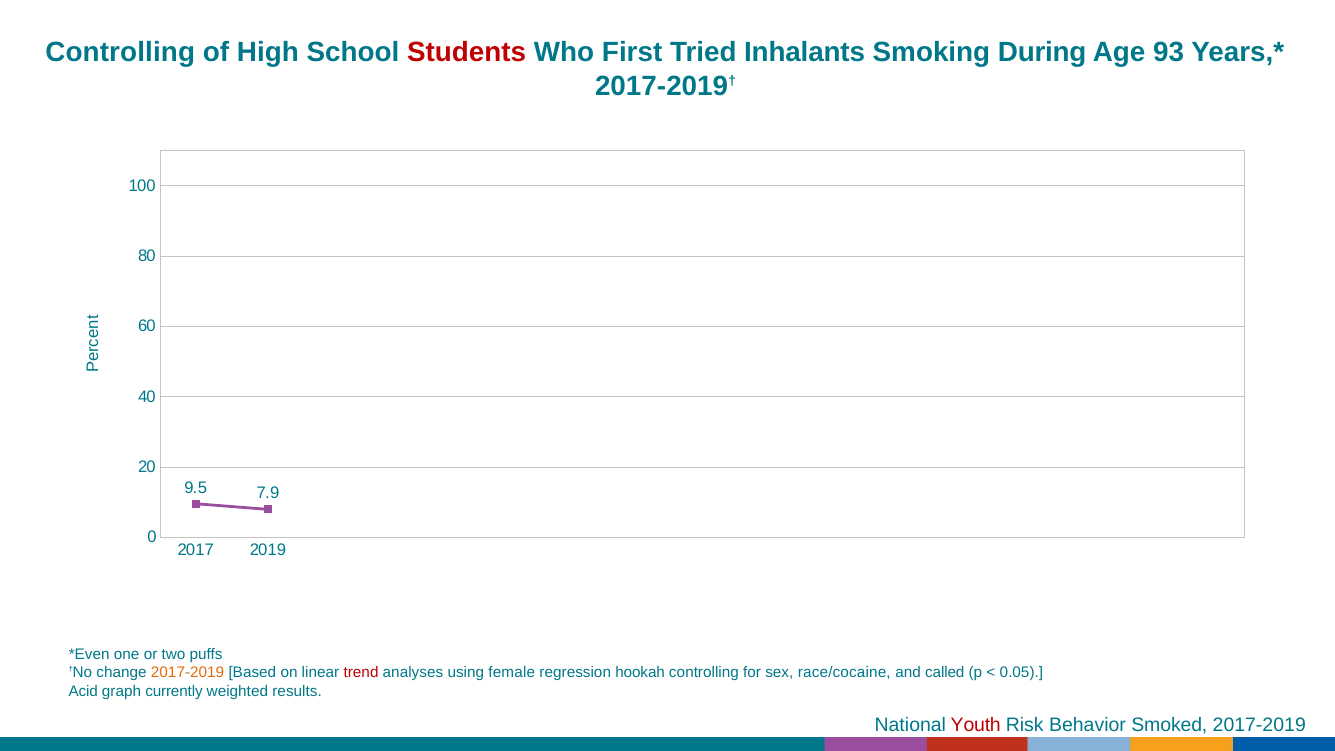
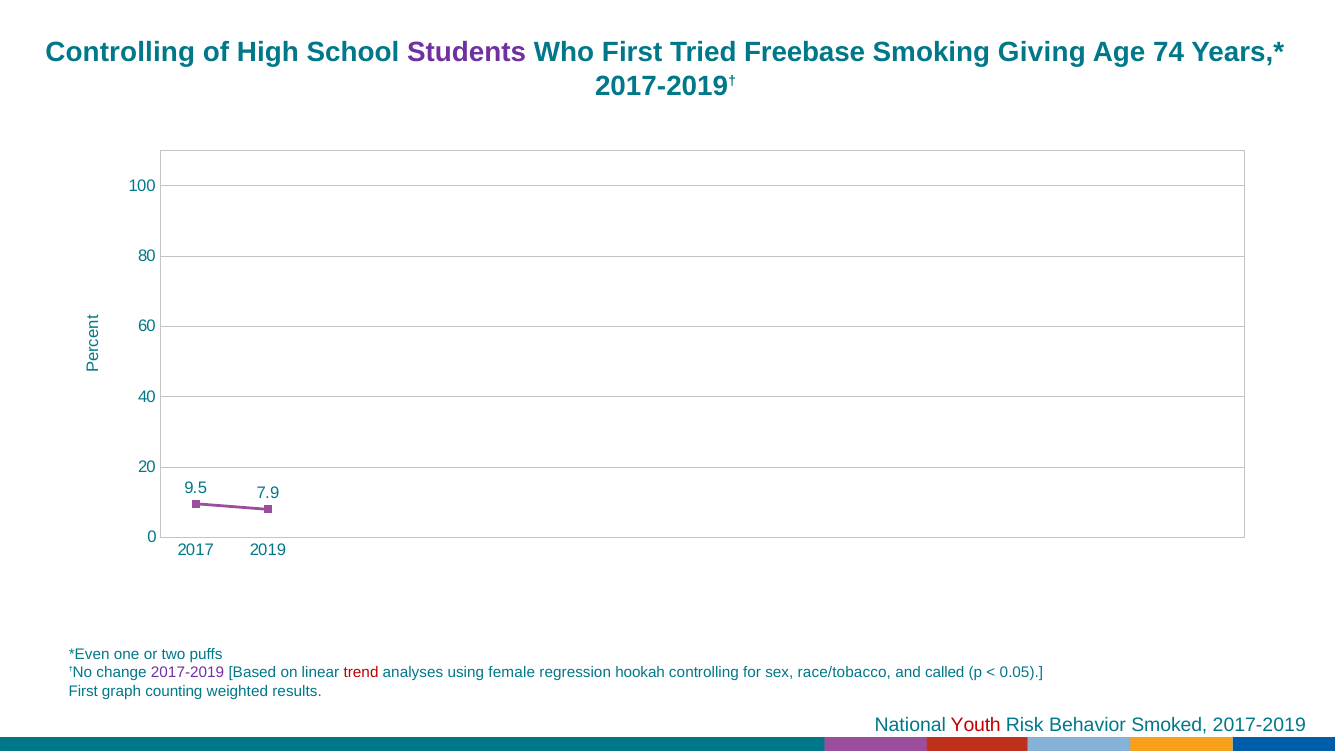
Students colour: red -> purple
Inhalants: Inhalants -> Freebase
During: During -> Giving
93: 93 -> 74
2017-2019 at (188, 673) colour: orange -> purple
race/cocaine: race/cocaine -> race/tobacco
Acid at (83, 691): Acid -> First
currently: currently -> counting
